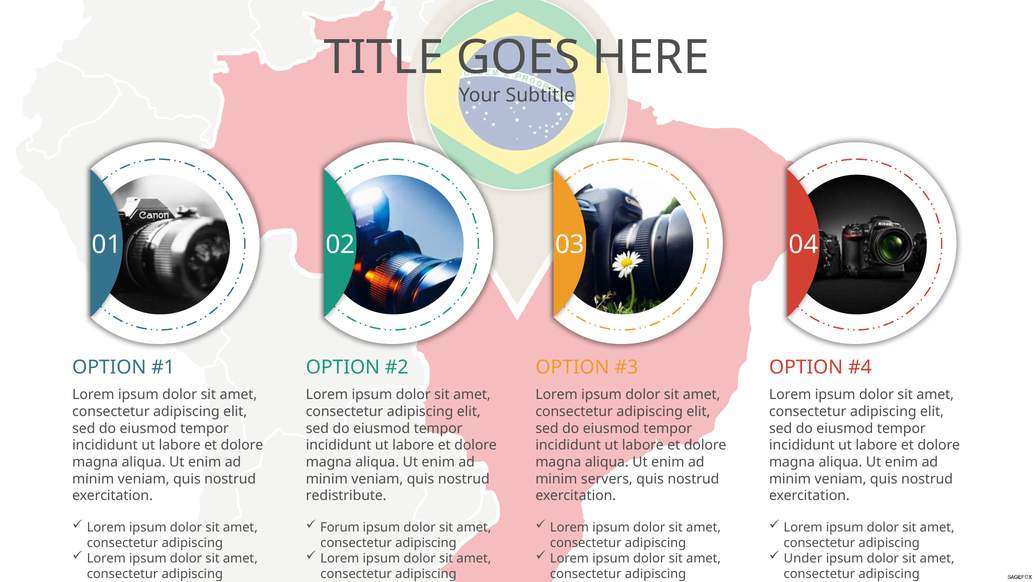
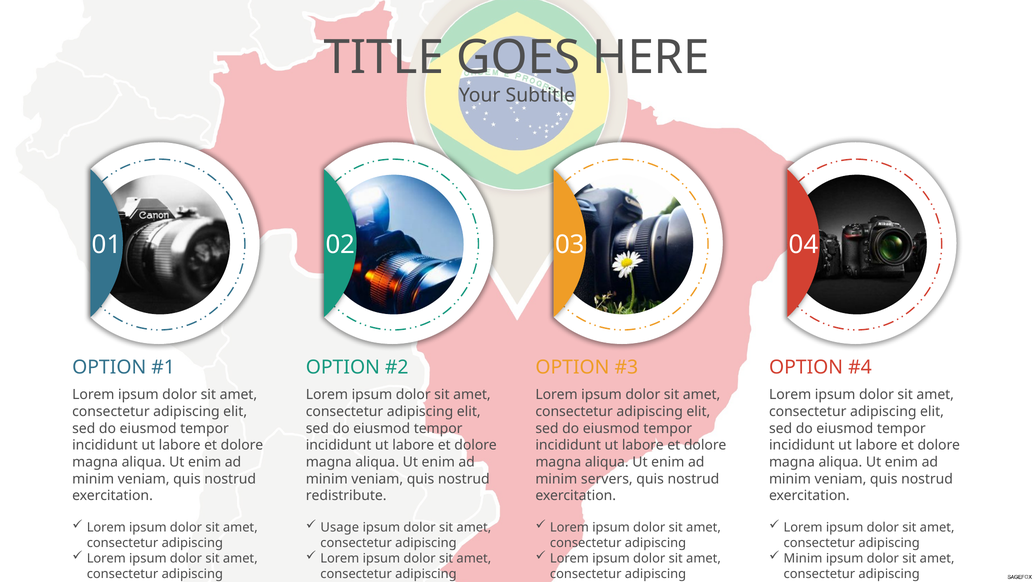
Forum: Forum -> Usage
Under at (803, 558): Under -> Minim
